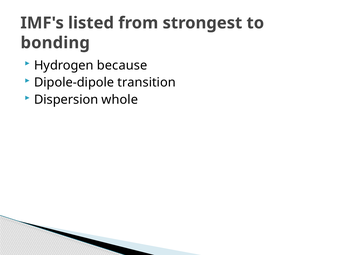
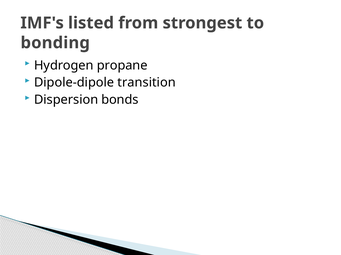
because: because -> propane
whole: whole -> bonds
